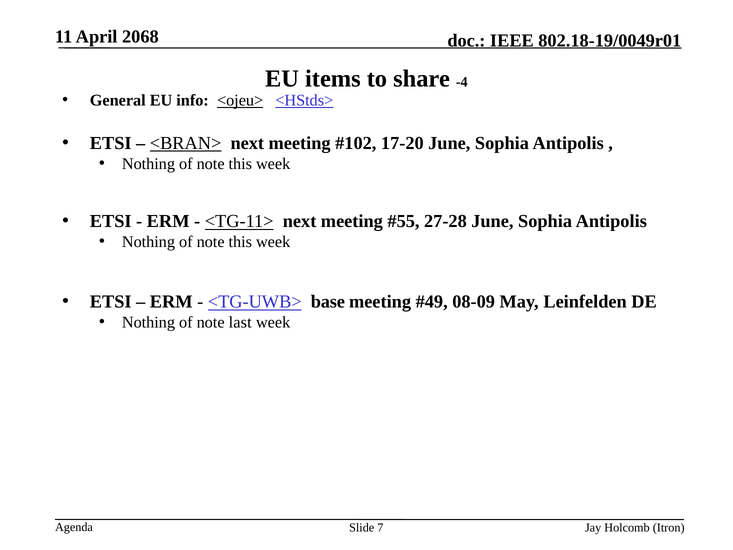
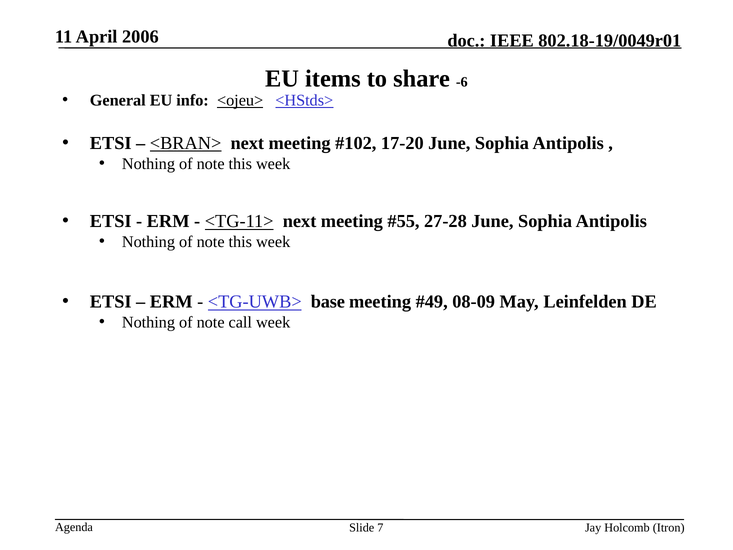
2068: 2068 -> 2006
-4: -4 -> -6
last: last -> call
